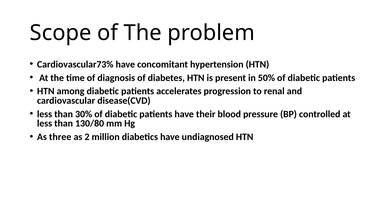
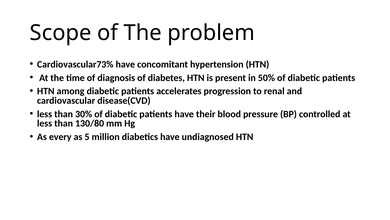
three: three -> every
2: 2 -> 5
